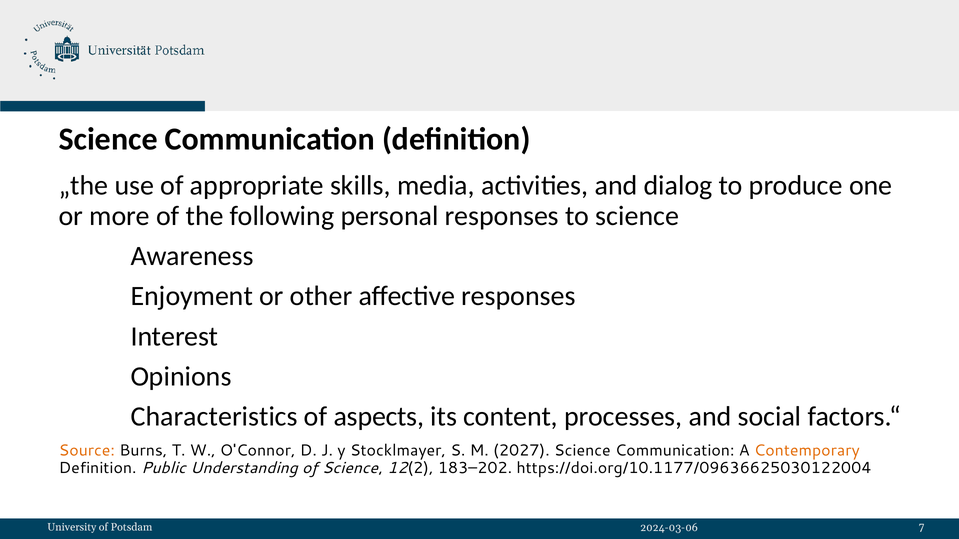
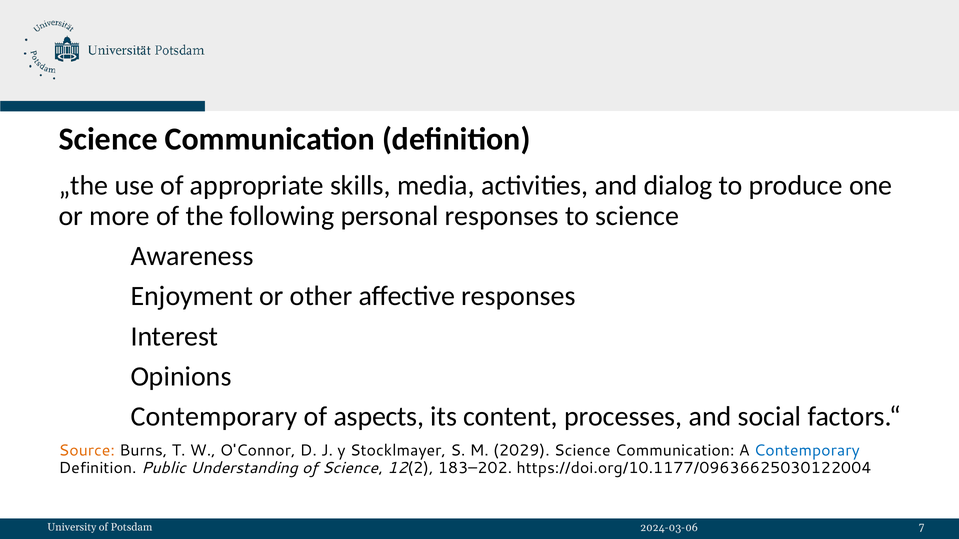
Characteristics at (214, 417): Characteristics -> Contemporary
2027: 2027 -> 2029
Contemporary at (807, 451) colour: orange -> blue
